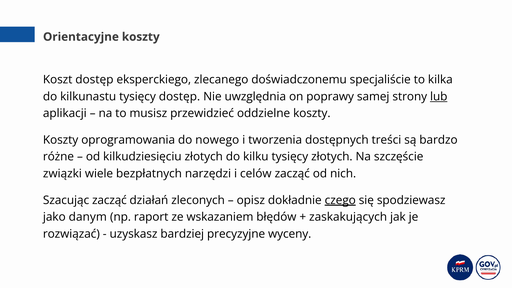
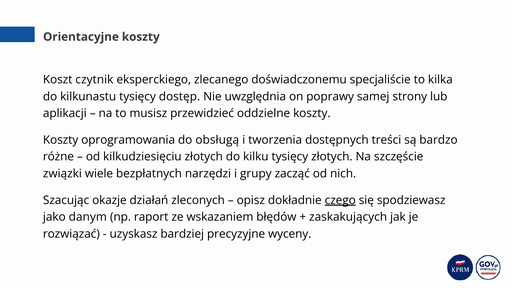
Koszt dostęp: dostęp -> czytnik
lub underline: present -> none
nowego: nowego -> obsługą
celów: celów -> grupy
Szacując zacząć: zacząć -> okazje
